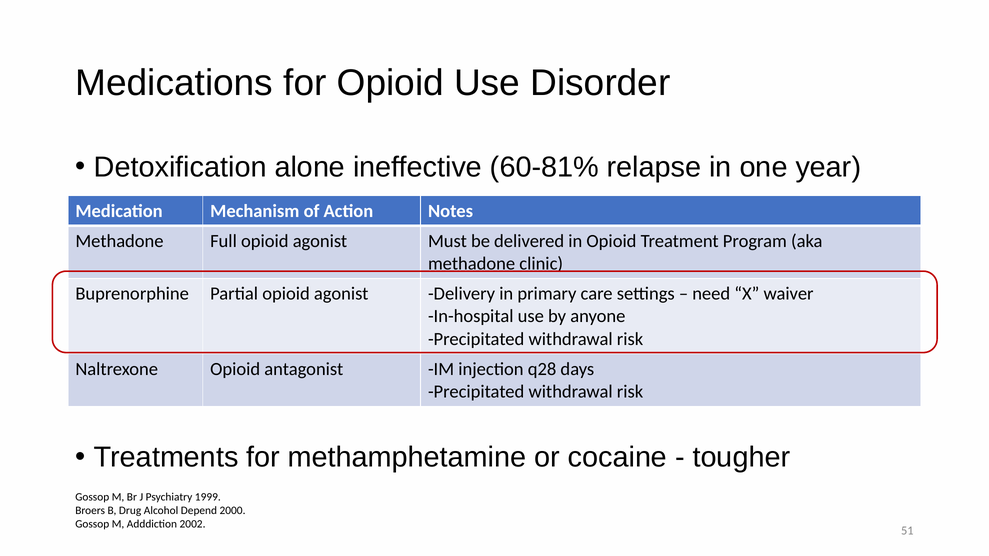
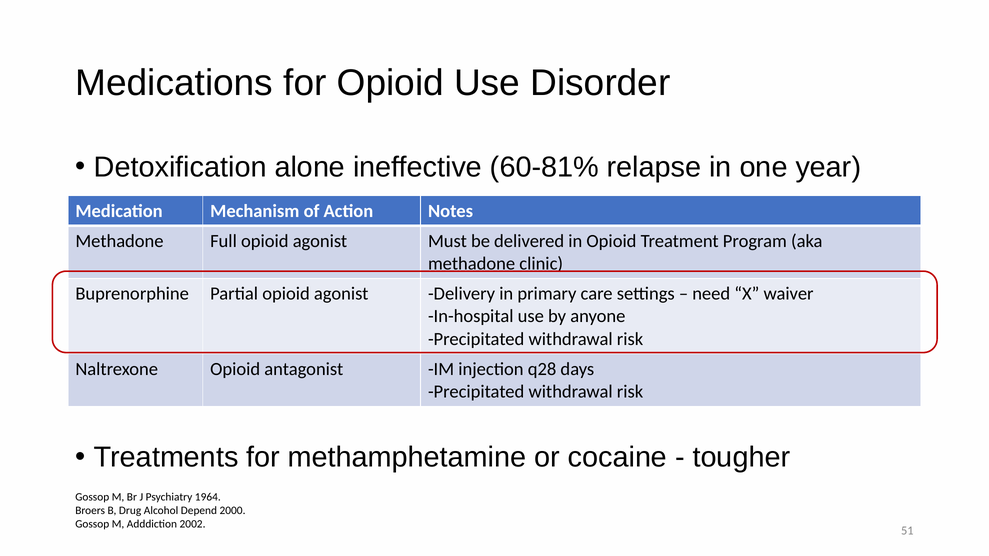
1999: 1999 -> 1964
